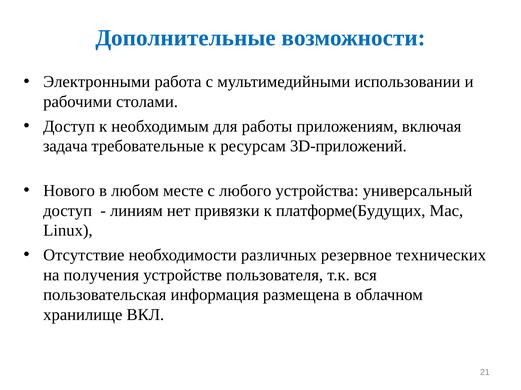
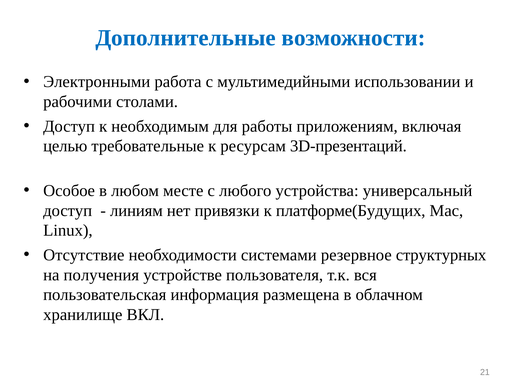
задача: задача -> целью
3D-приложений: 3D-приложений -> 3D-презентаций
Нового: Нового -> Особое
различных: различных -> системами
технических: технических -> структурных
